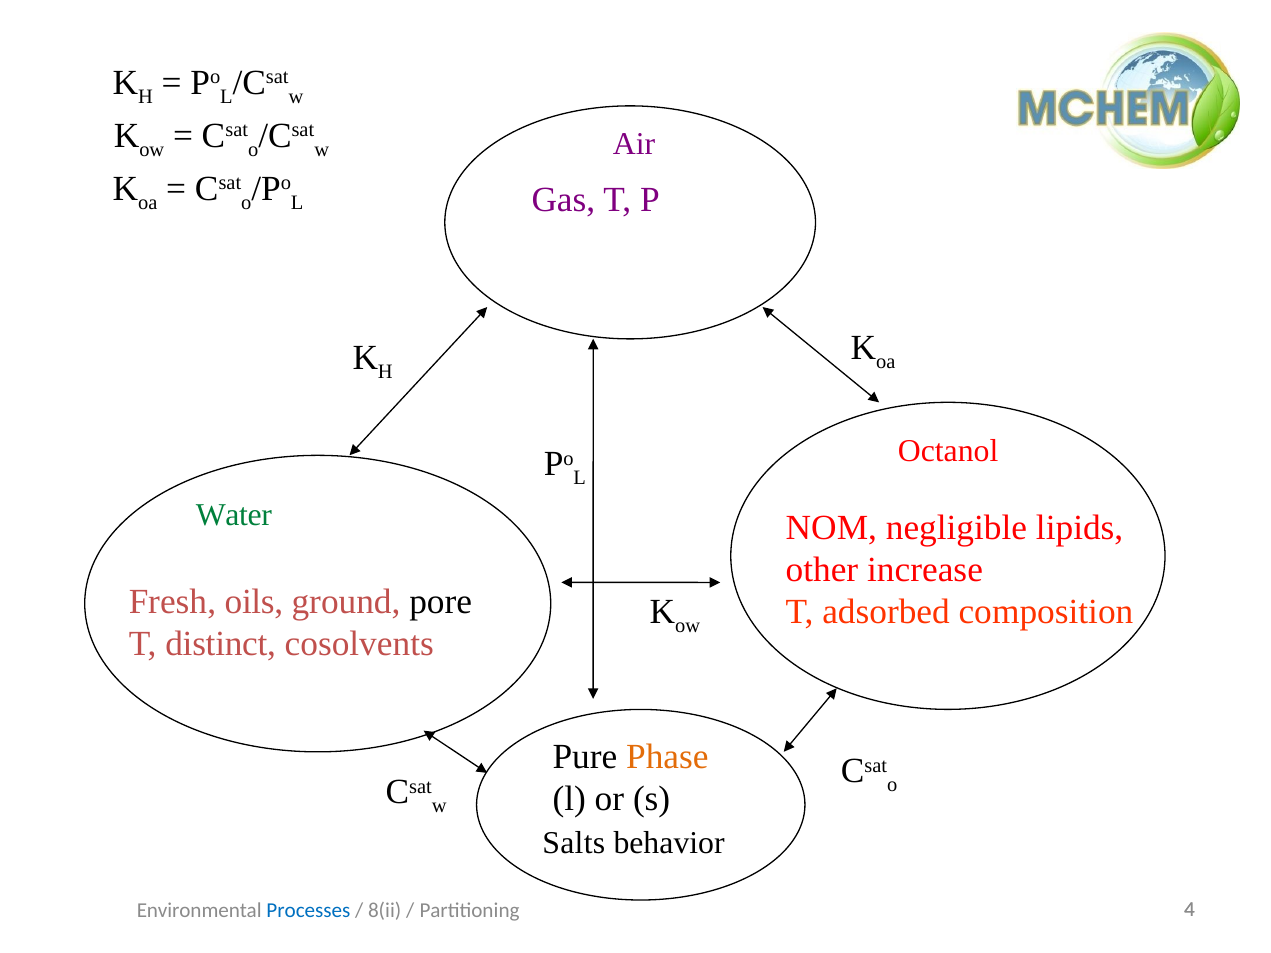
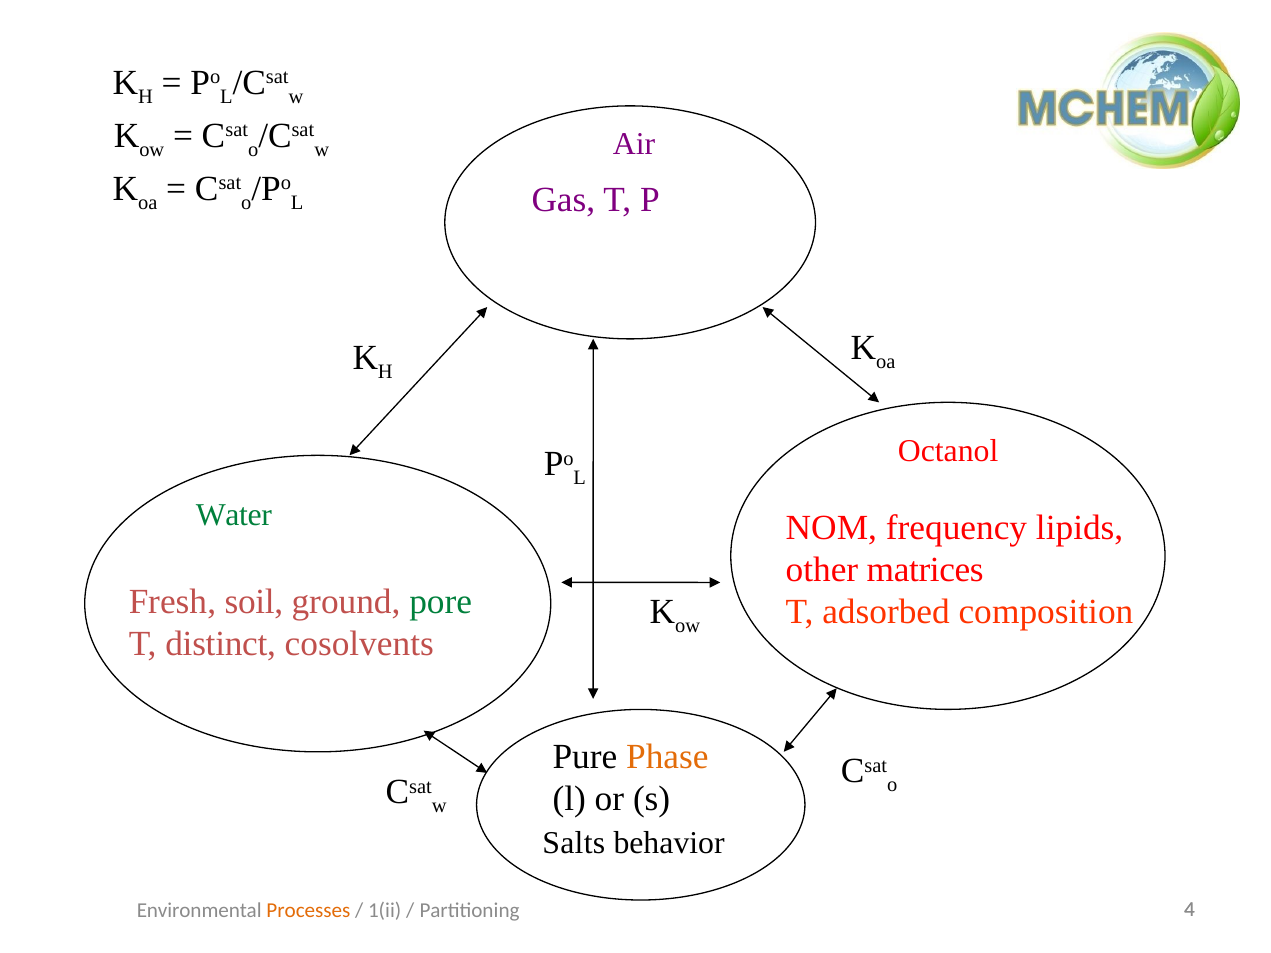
negligible: negligible -> frequency
increase: increase -> matrices
oils: oils -> soil
pore colour: black -> green
Processes colour: blue -> orange
8(ii: 8(ii -> 1(ii
